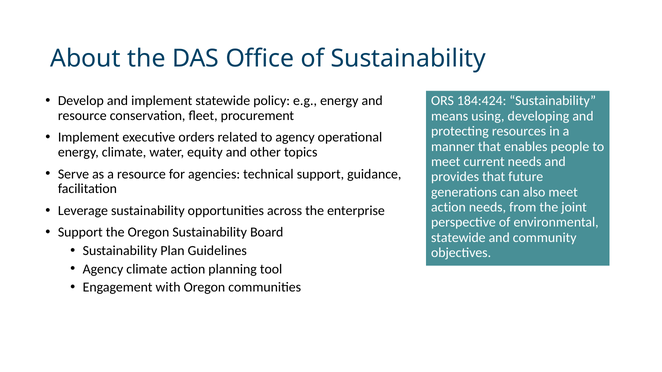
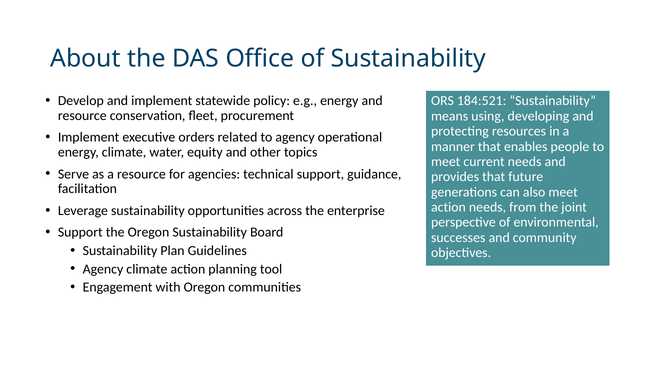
184:424: 184:424 -> 184:521
statewide at (458, 238): statewide -> successes
